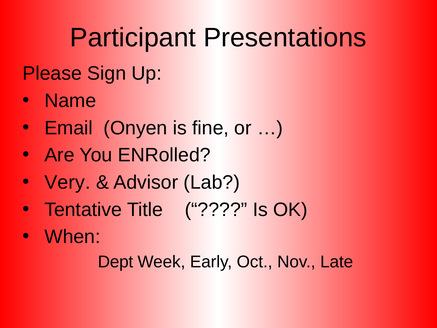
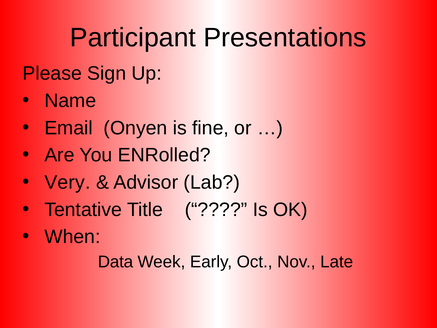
Dept: Dept -> Data
